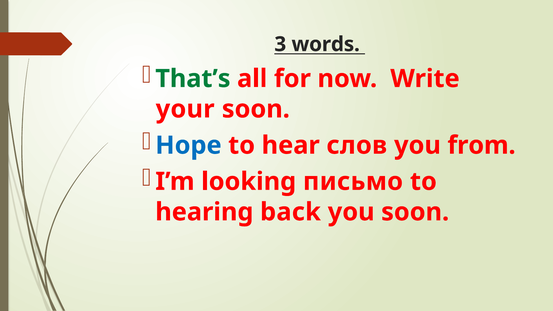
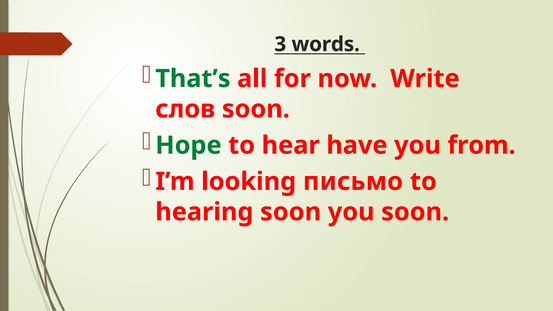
your: your -> слов
Hope colour: blue -> green
слов: слов -> have
hearing back: back -> soon
